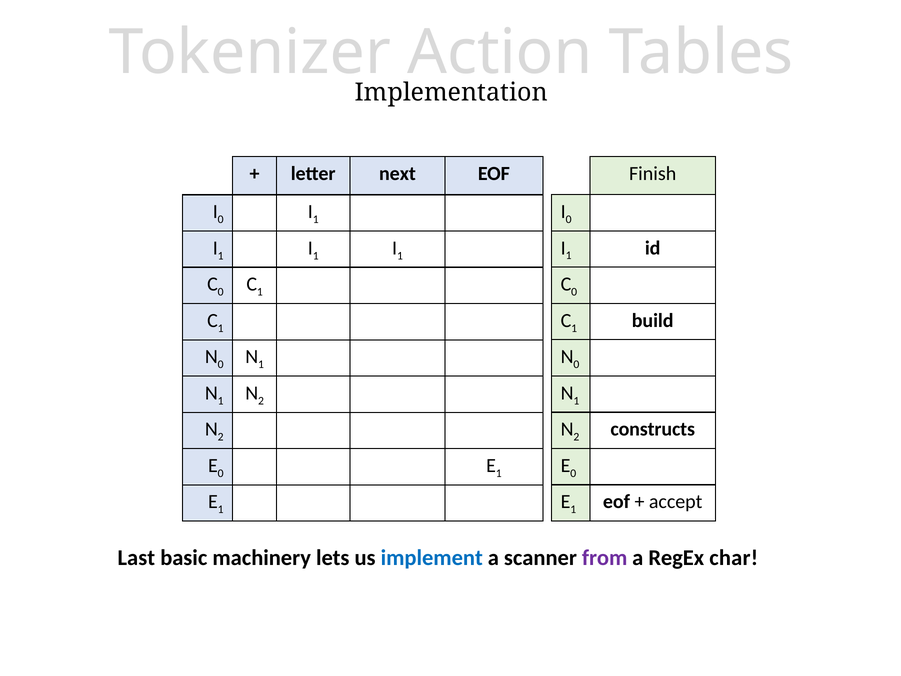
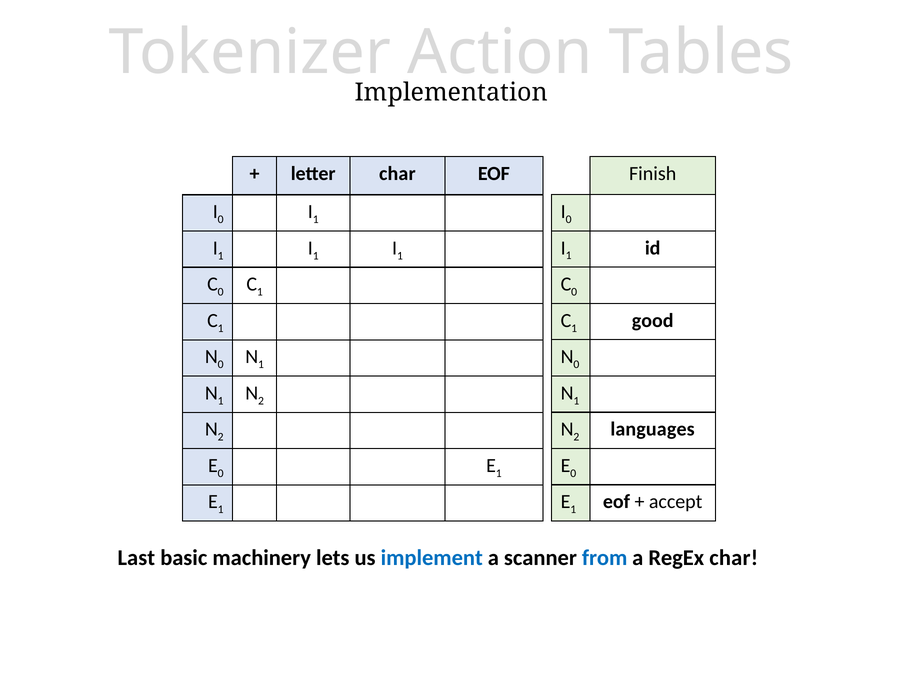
letter next: next -> char
build: build -> good
constructs: constructs -> languages
from colour: purple -> blue
